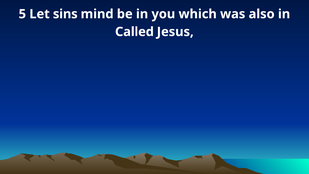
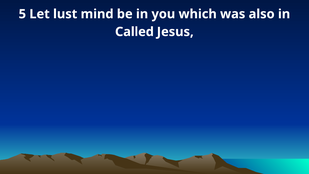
sins: sins -> lust
